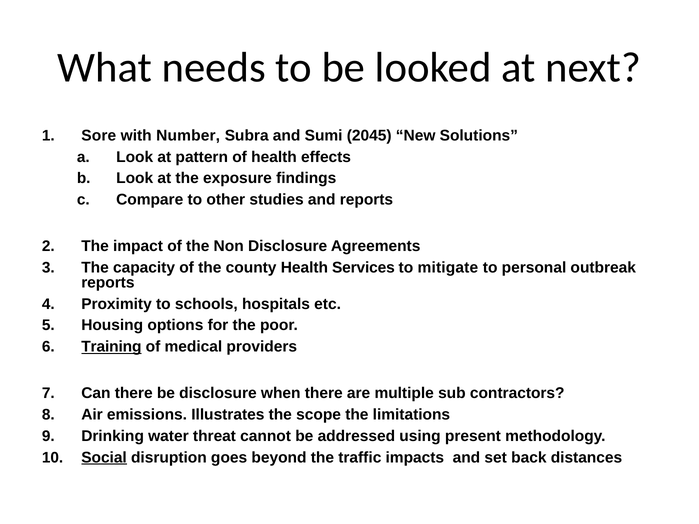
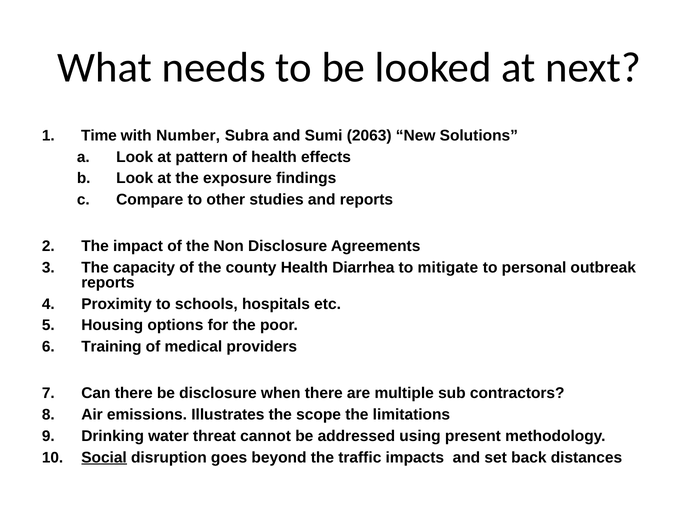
Sore: Sore -> Time
2045: 2045 -> 2063
Services: Services -> Diarrhea
Training underline: present -> none
